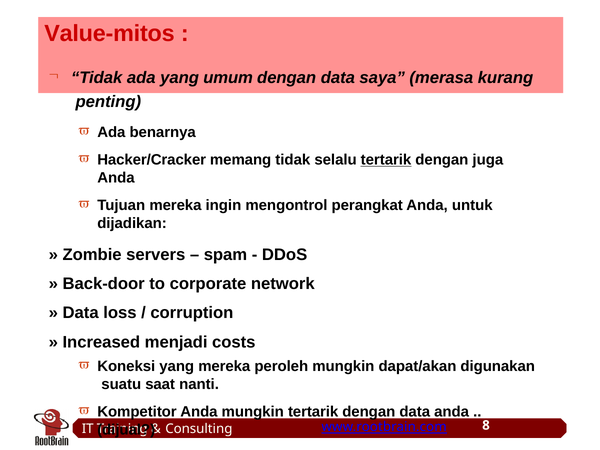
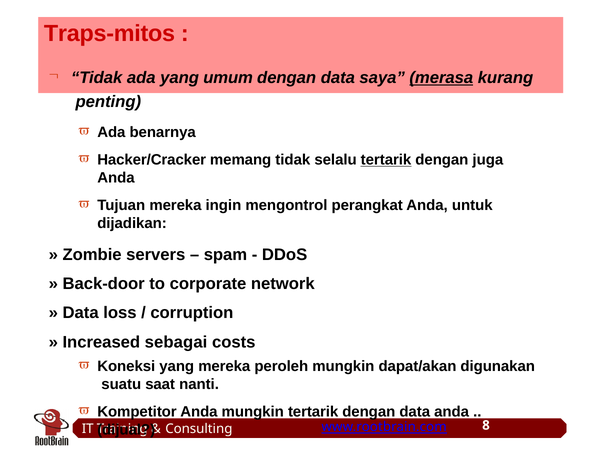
Value-mitos: Value-mitos -> Traps-mitos
merasa underline: none -> present
menjadi: menjadi -> sebagai
